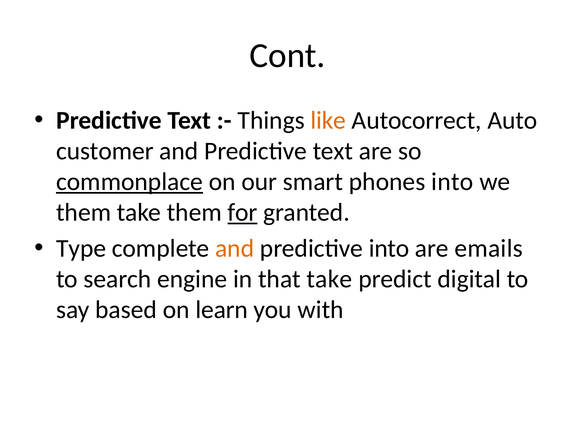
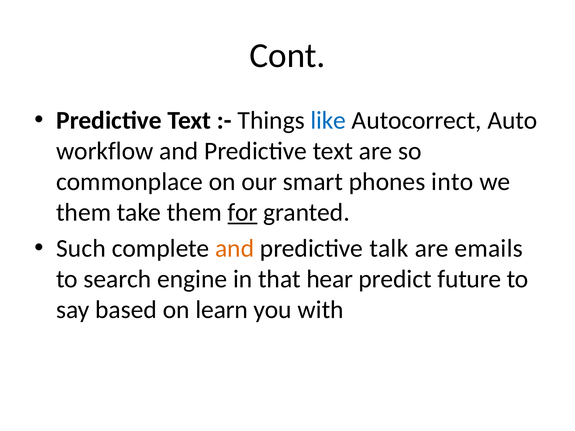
like colour: orange -> blue
customer: customer -> workflow
commonplace underline: present -> none
Type: Type -> Such
predictive into: into -> talk
that take: take -> hear
digital: digital -> future
